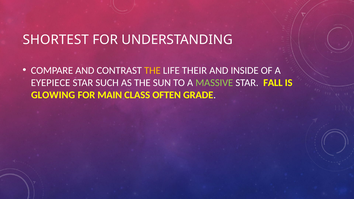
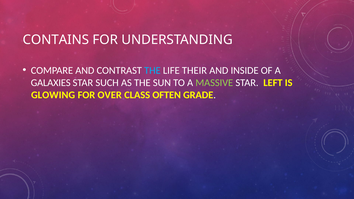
SHORTEST: SHORTEST -> CONTAINS
THE at (152, 70) colour: yellow -> light blue
EYEPIECE: EYEPIECE -> GALAXIES
FALL: FALL -> LEFT
MAIN: MAIN -> OVER
